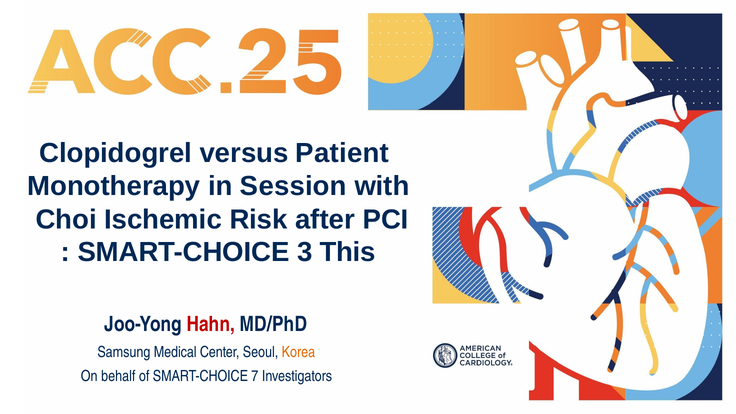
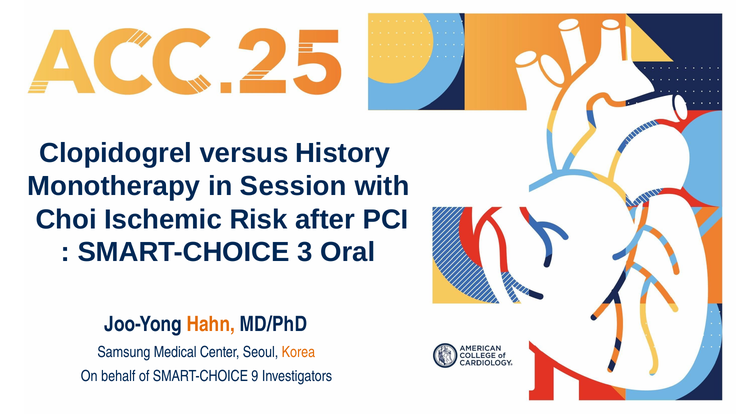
Patient: Patient -> History
This: This -> Oral
Hahn colour: red -> orange
7: 7 -> 9
